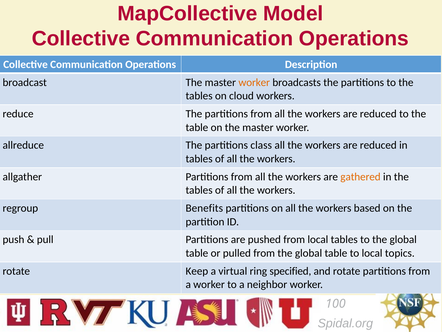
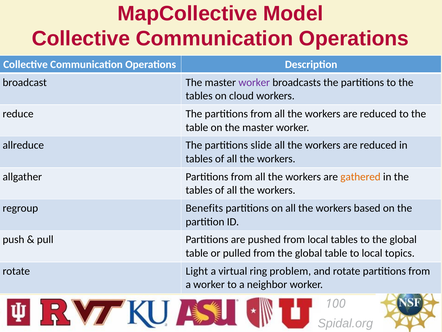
worker at (254, 82) colour: orange -> purple
class: class -> slide
Keep: Keep -> Light
specified: specified -> problem
